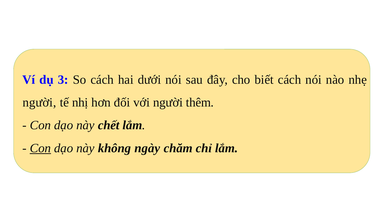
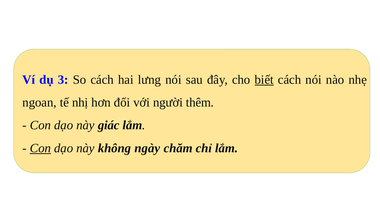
dưới: dưới -> lưng
biết underline: none -> present
người at (39, 102): người -> ngoan
chết: chết -> giác
